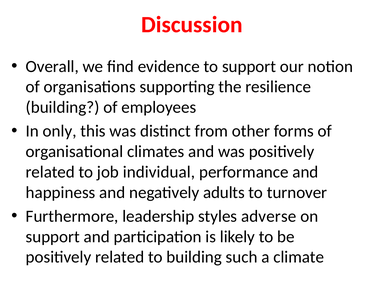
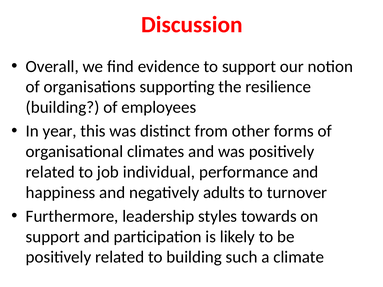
only: only -> year
adverse: adverse -> towards
